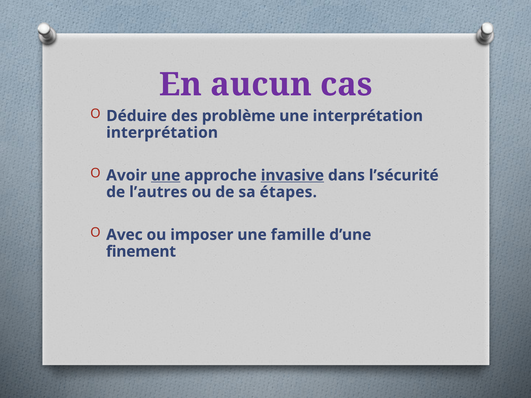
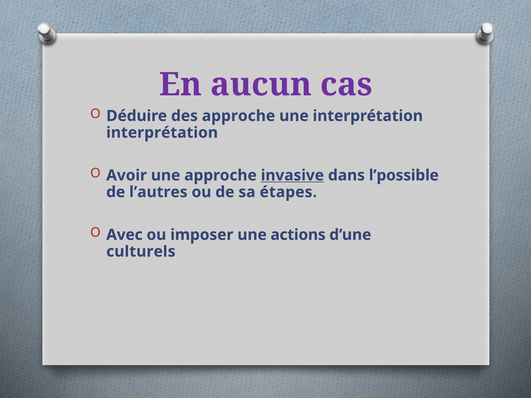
des problème: problème -> approche
une at (166, 175) underline: present -> none
l’sécurité: l’sécurité -> l’possible
famille: famille -> actions
finement: finement -> culturels
